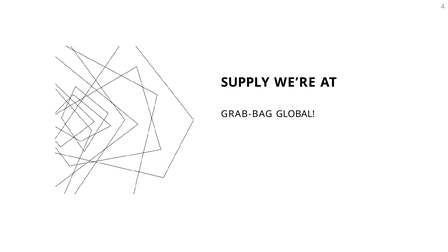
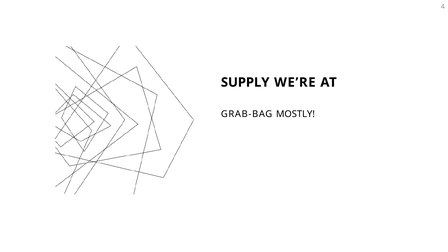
GLOBAL: GLOBAL -> MOSTLY
